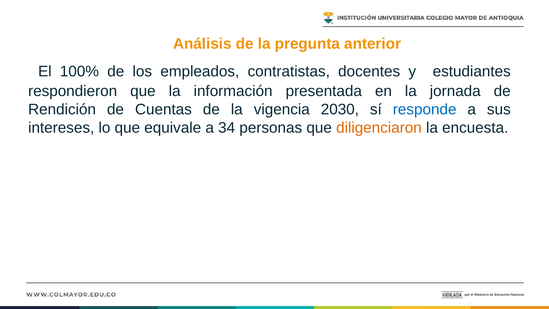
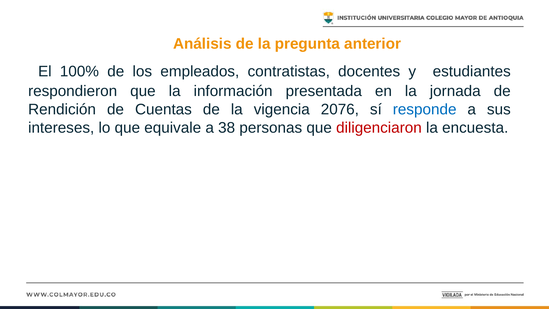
2030: 2030 -> 2076
34: 34 -> 38
diligenciaron colour: orange -> red
